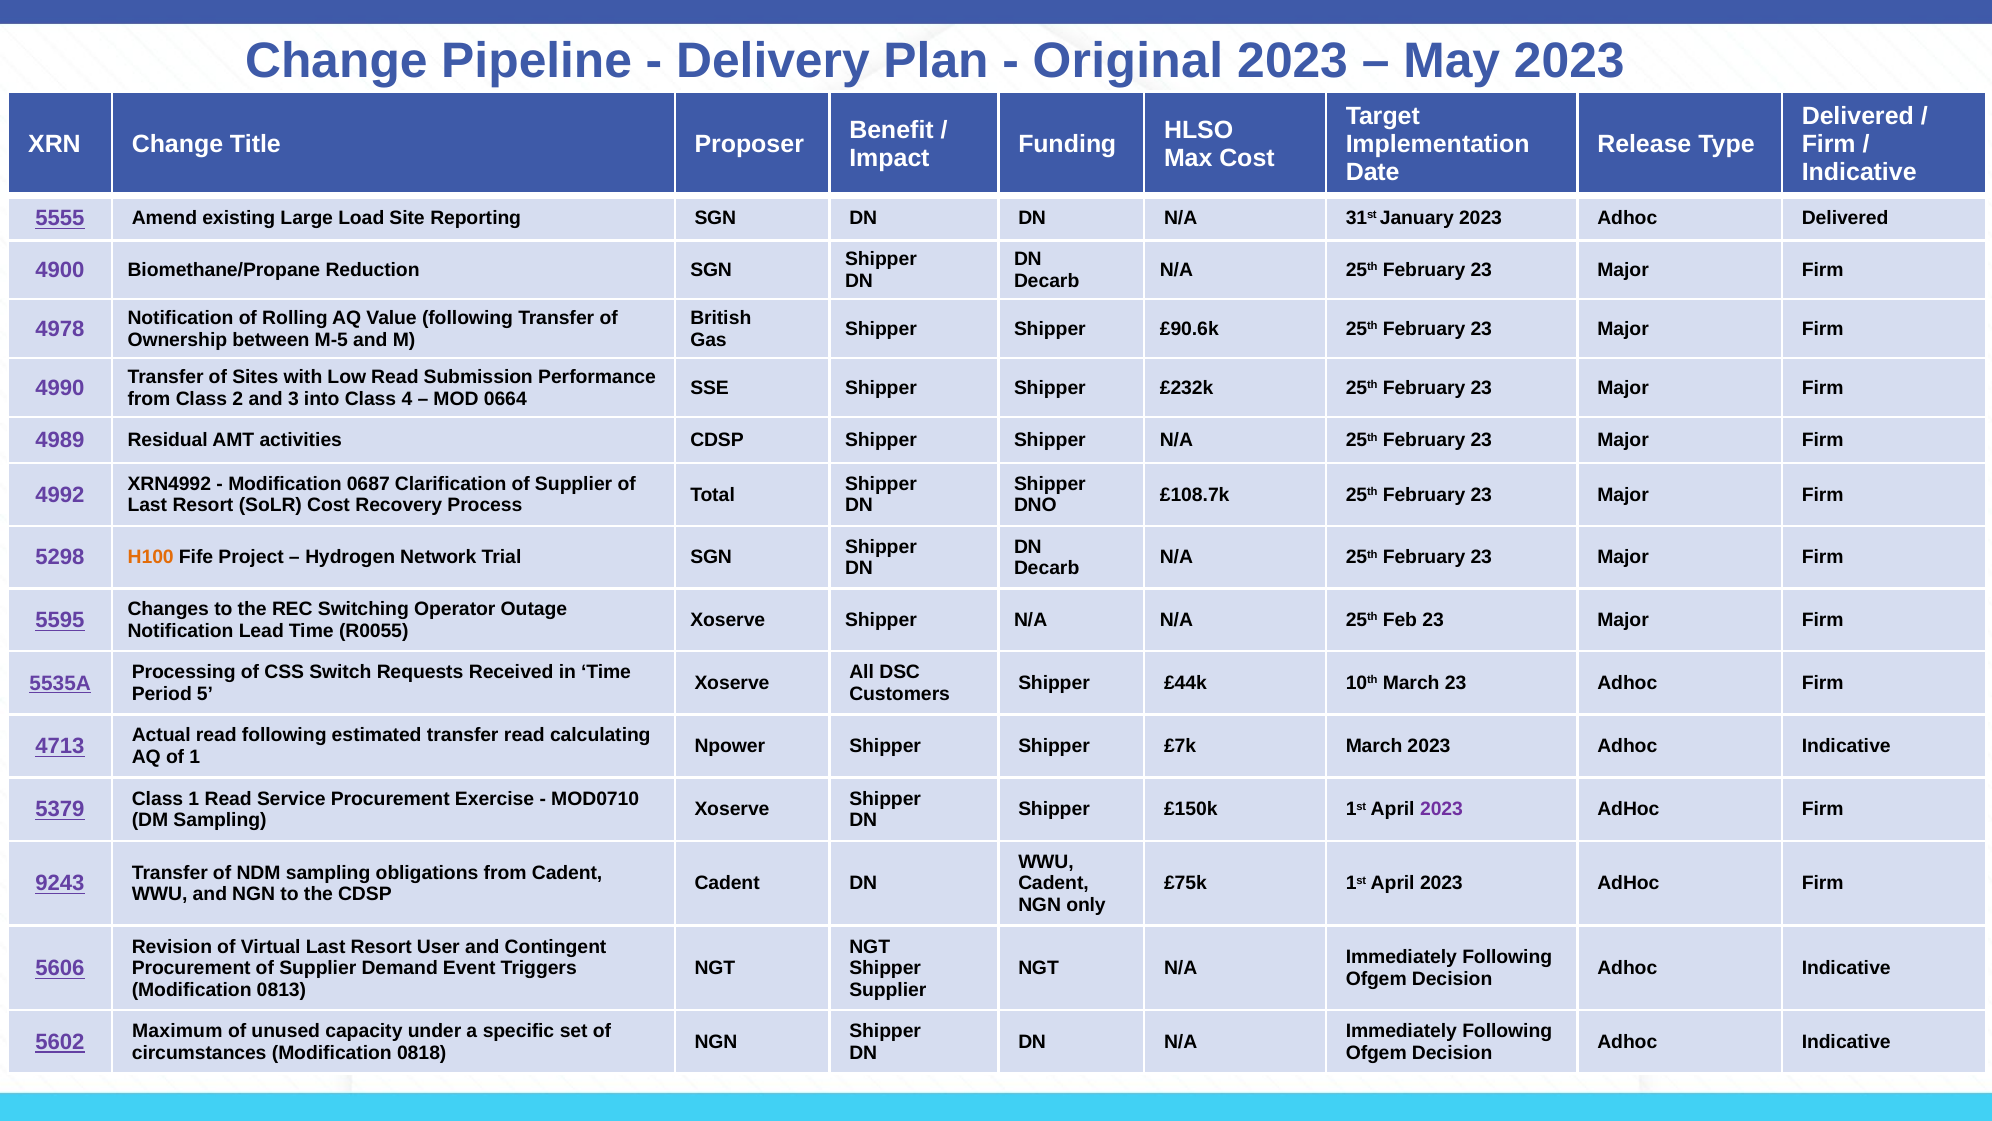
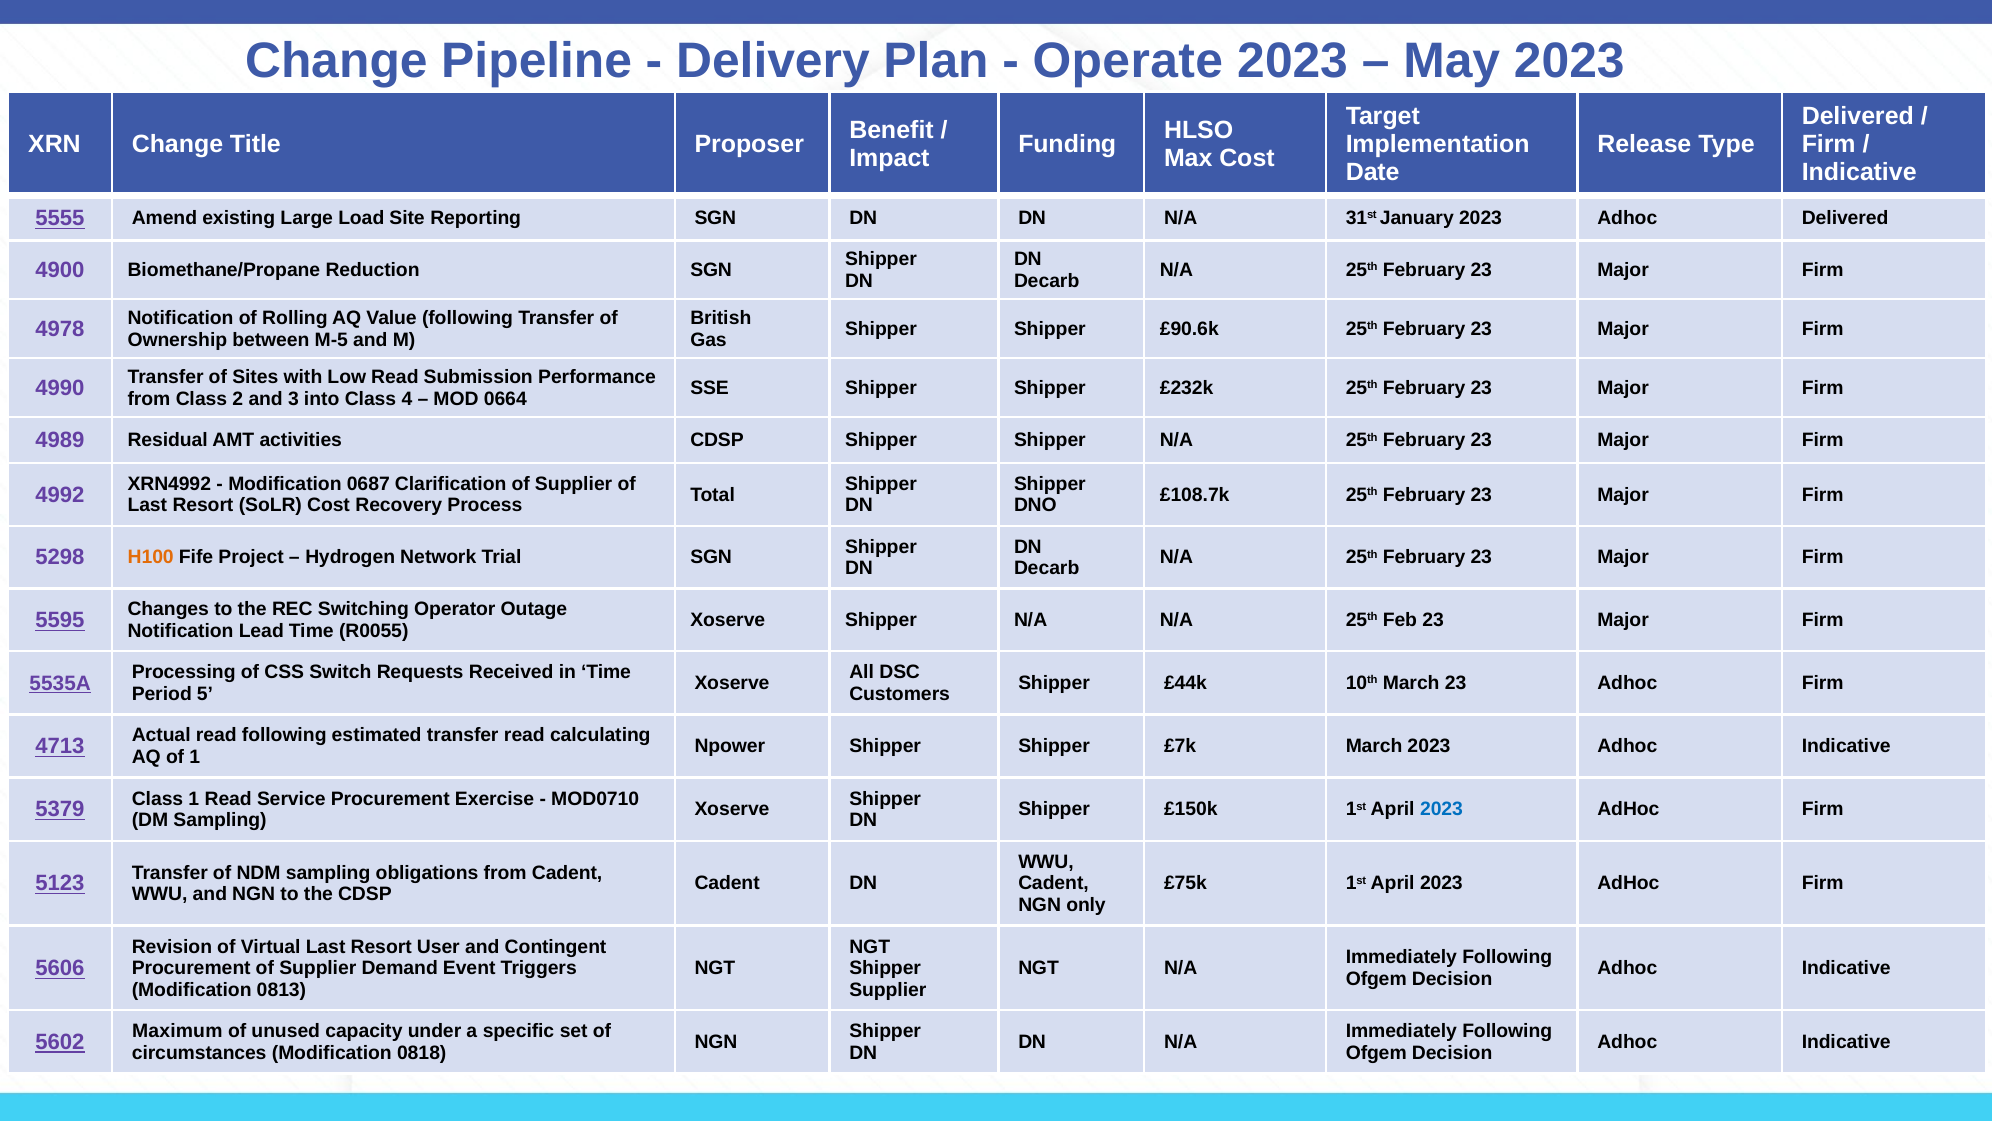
Original: Original -> Operate
2023 at (1441, 809) colour: purple -> blue
9243: 9243 -> 5123
